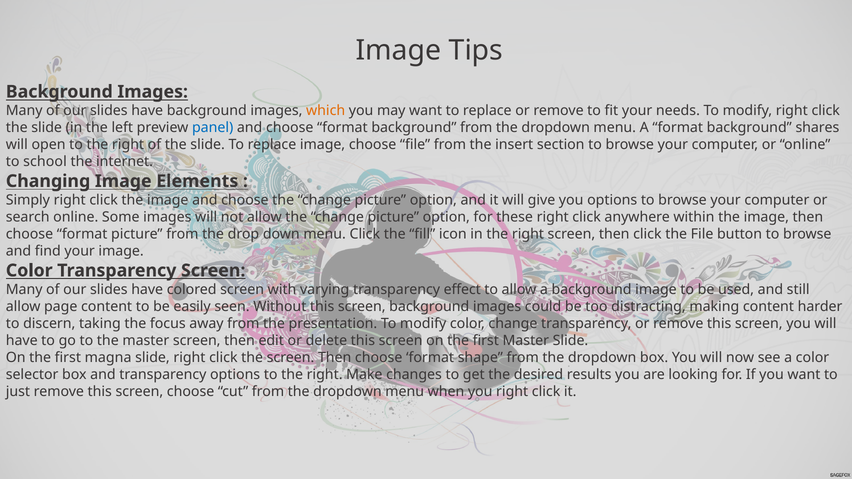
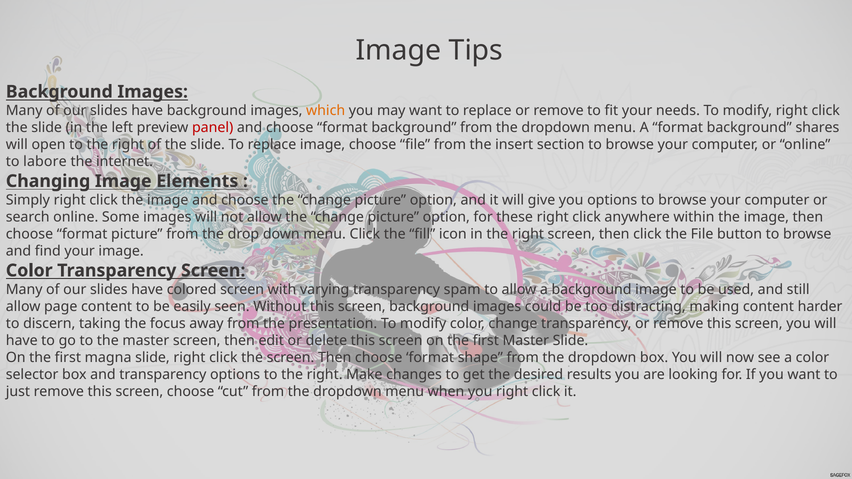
panel colour: blue -> red
school: school -> labore
effect: effect -> spam
